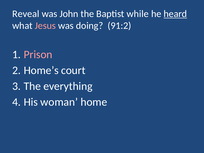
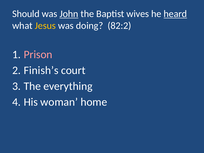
Reveal: Reveal -> Should
John underline: none -> present
while: while -> wives
Jesus colour: pink -> yellow
91:2: 91:2 -> 82:2
Home’s: Home’s -> Finish’s
